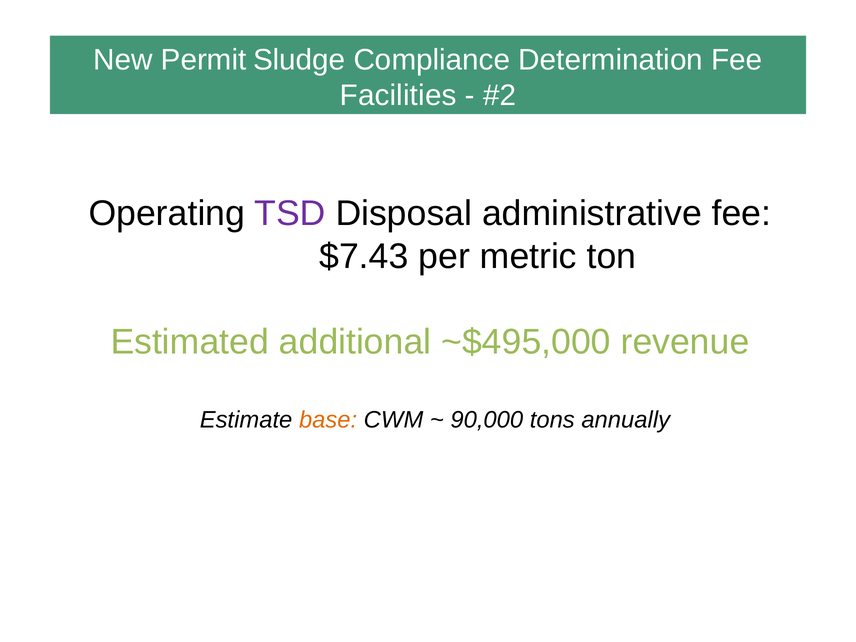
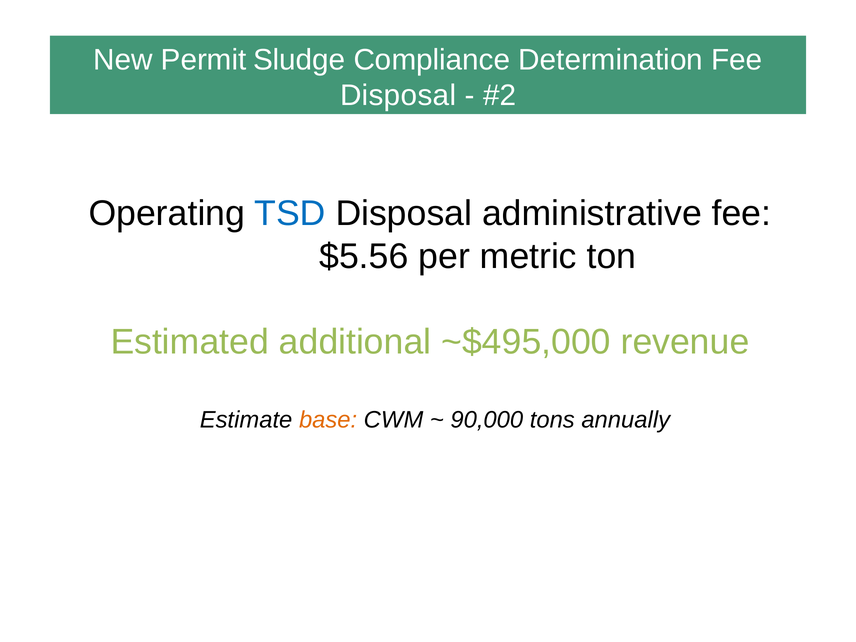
Facilities at (398, 95): Facilities -> Disposal
TSD colour: purple -> blue
$7.43: $7.43 -> $5.56
